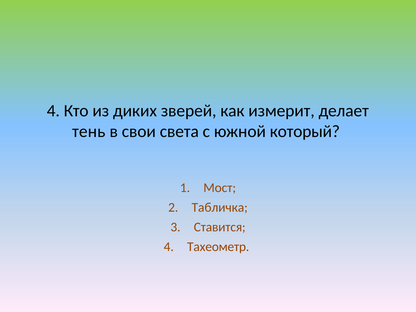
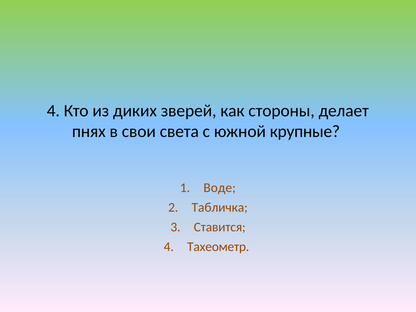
измерит: измерит -> стороны
тень: тень -> пнях
который: который -> крупные
Мост: Мост -> Воде
